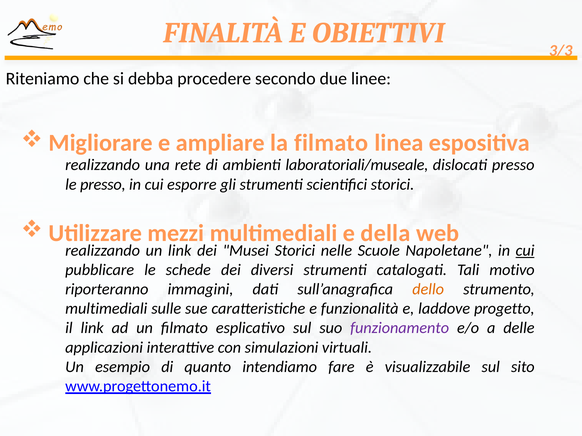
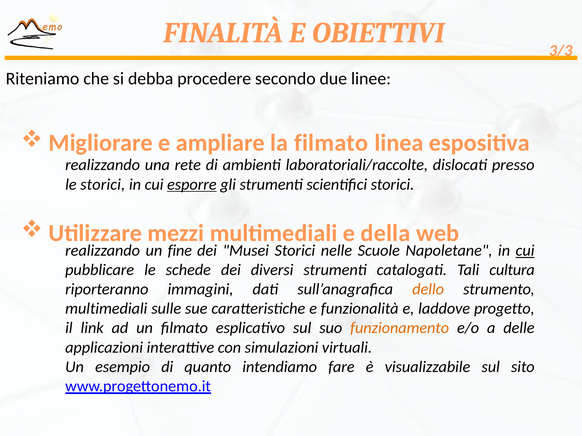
laboratoriali/museale: laboratoriali/museale -> laboratoriali/raccolte
le presso: presso -> storici
esporre underline: none -> present
un link: link -> fine
motivo: motivo -> cultura
funzionamento colour: purple -> orange
